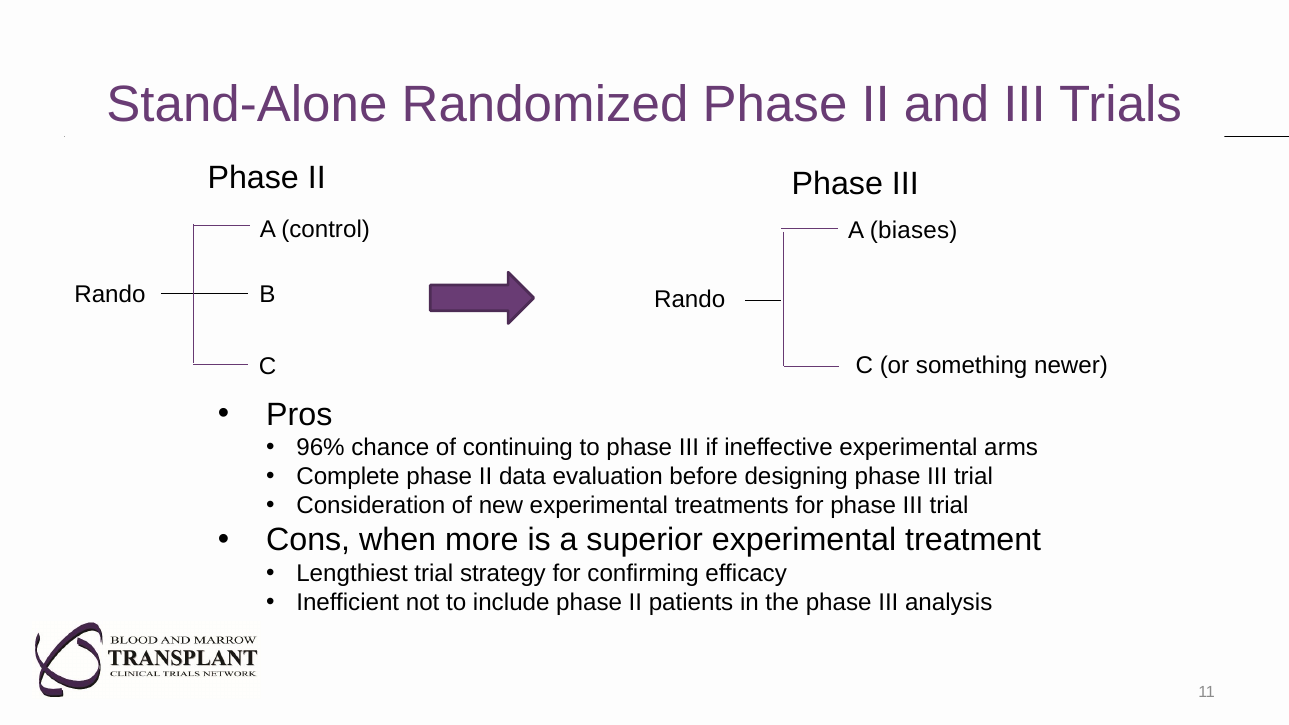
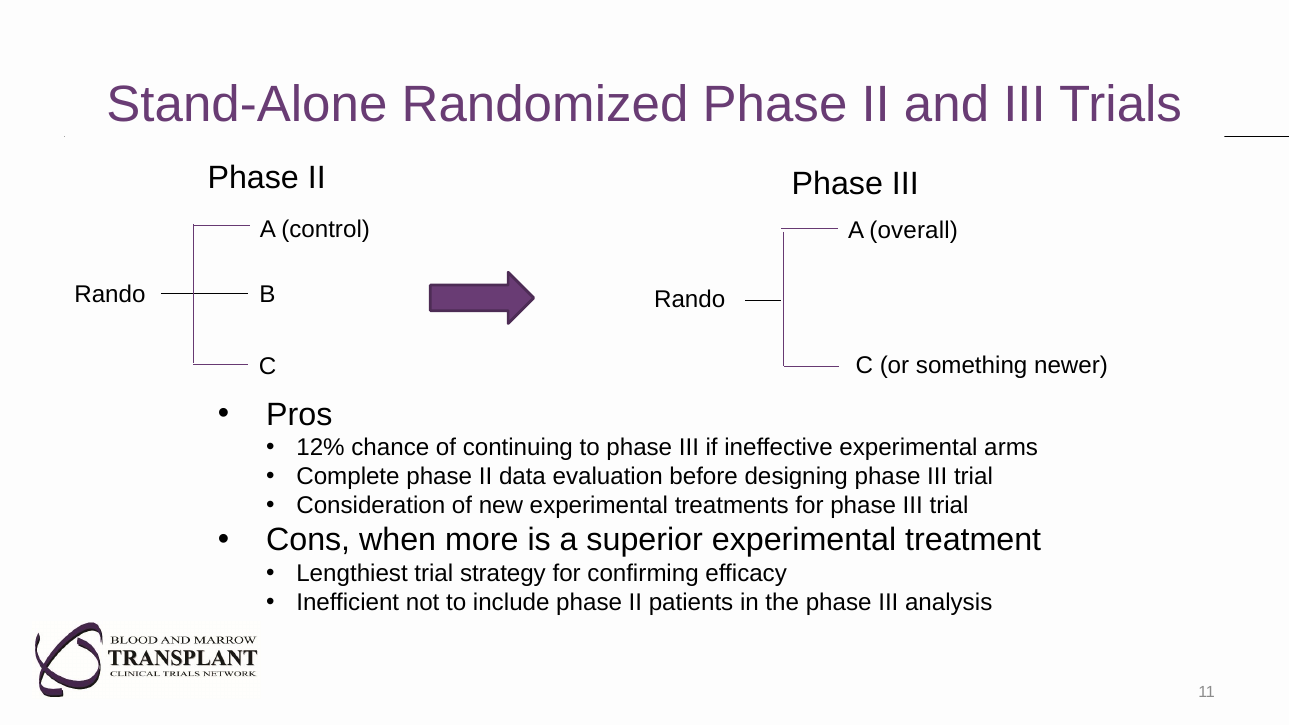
biases: biases -> overall
96%: 96% -> 12%
